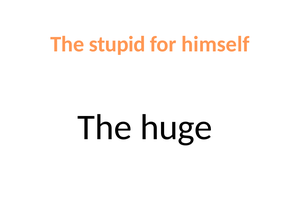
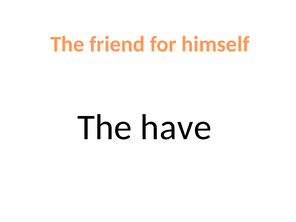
stupid: stupid -> friend
huge: huge -> have
